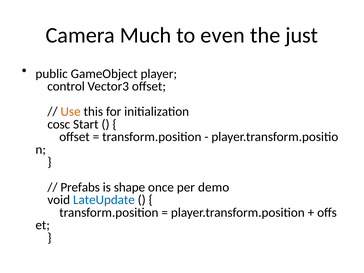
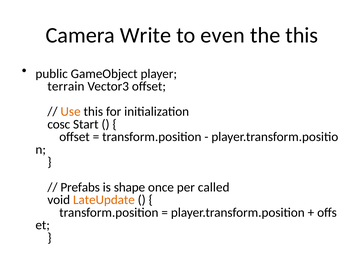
Much: Much -> Write
the just: just -> this
control: control -> terrain
demo: demo -> called
LateUpdate colour: blue -> orange
